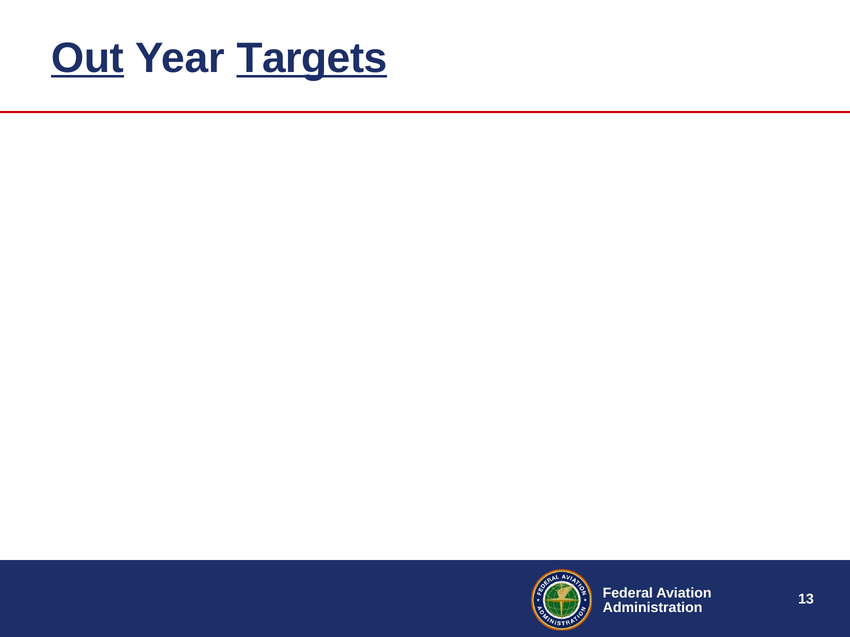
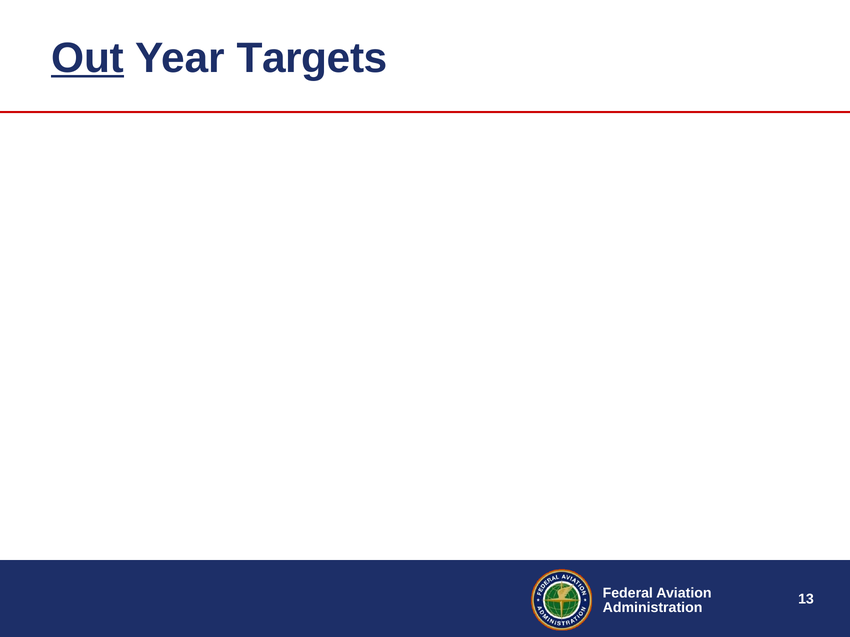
Targets at (312, 58) underline: present -> none
